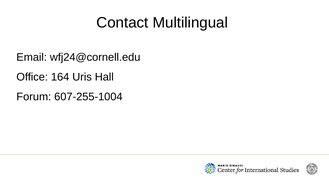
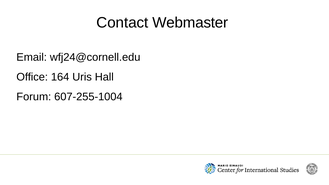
Multilingual: Multilingual -> Webmaster
